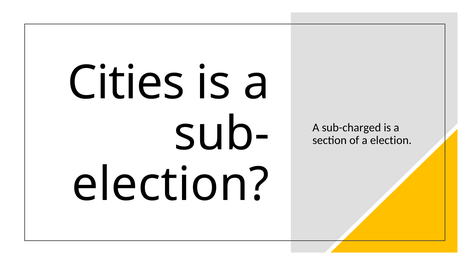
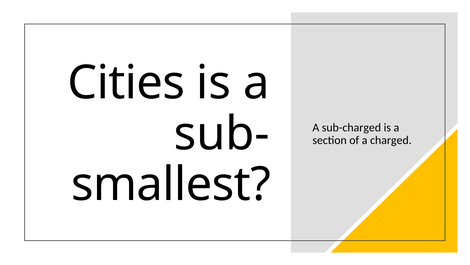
a election: election -> charged
election at (171, 184): election -> smallest
